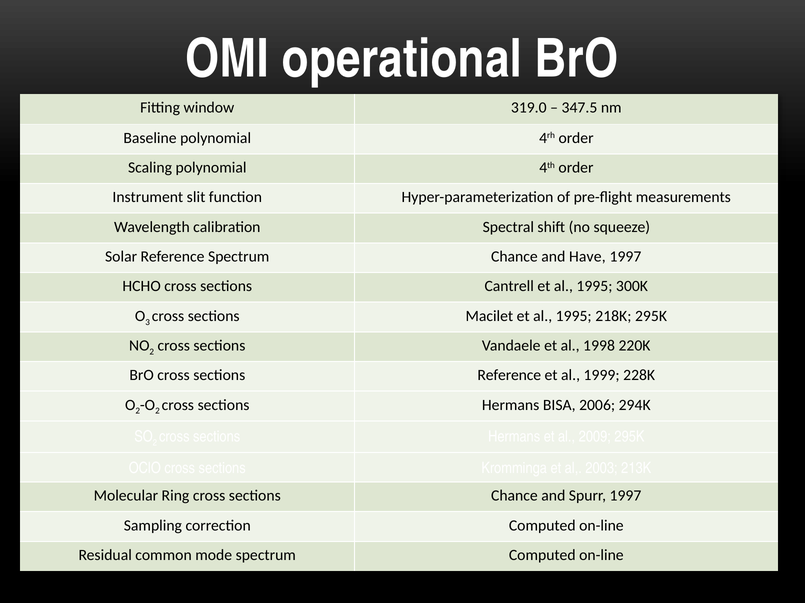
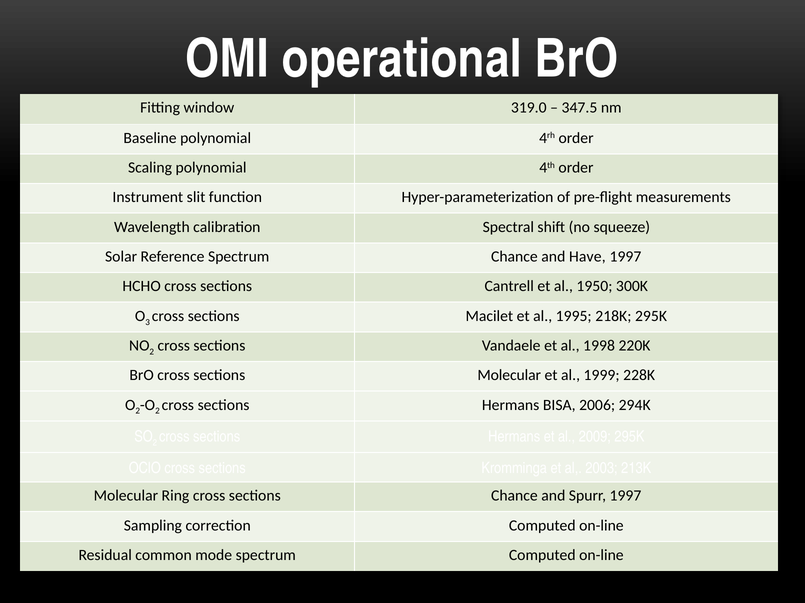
Cantrell et al 1995: 1995 -> 1950
sections Reference: Reference -> Molecular
